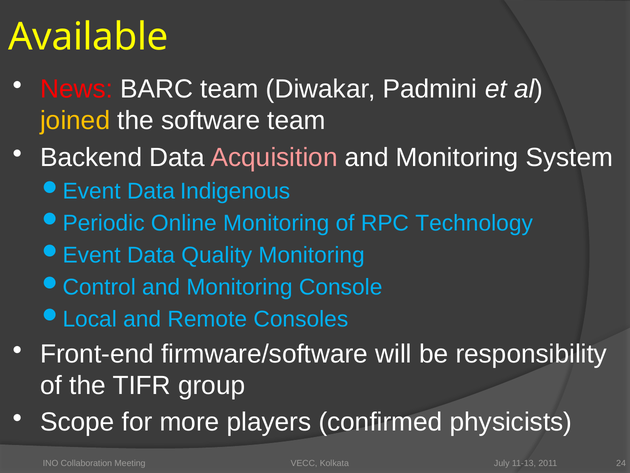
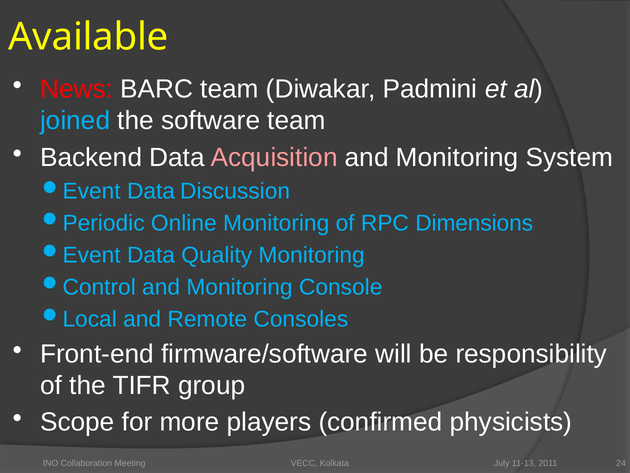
joined colour: yellow -> light blue
Indigenous: Indigenous -> Discussion
Technology: Technology -> Dimensions
